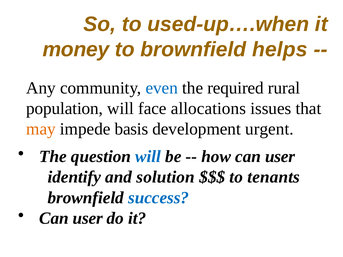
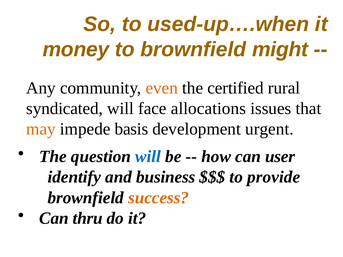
helps: helps -> might
even colour: blue -> orange
required: required -> certified
population: population -> syndicated
solution: solution -> business
tenants: tenants -> provide
success colour: blue -> orange
user at (88, 218): user -> thru
